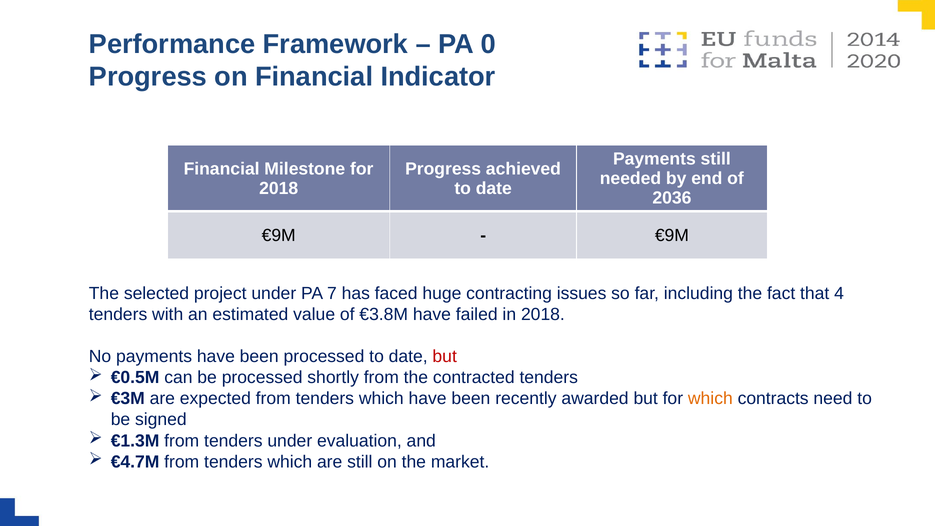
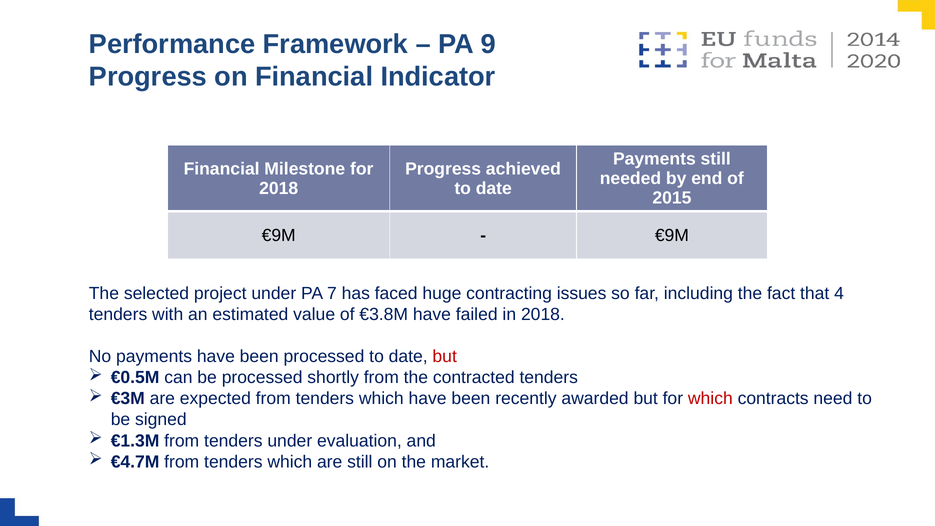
0: 0 -> 9
2036: 2036 -> 2015
which at (710, 399) colour: orange -> red
